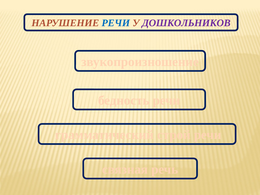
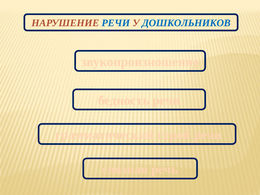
ДОШКОЛЬНИКОВ colour: purple -> blue
